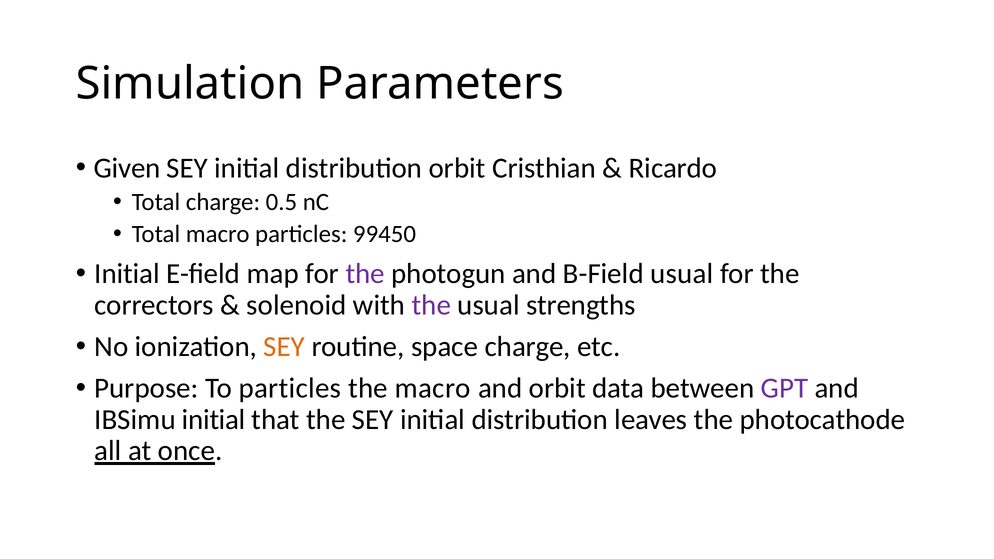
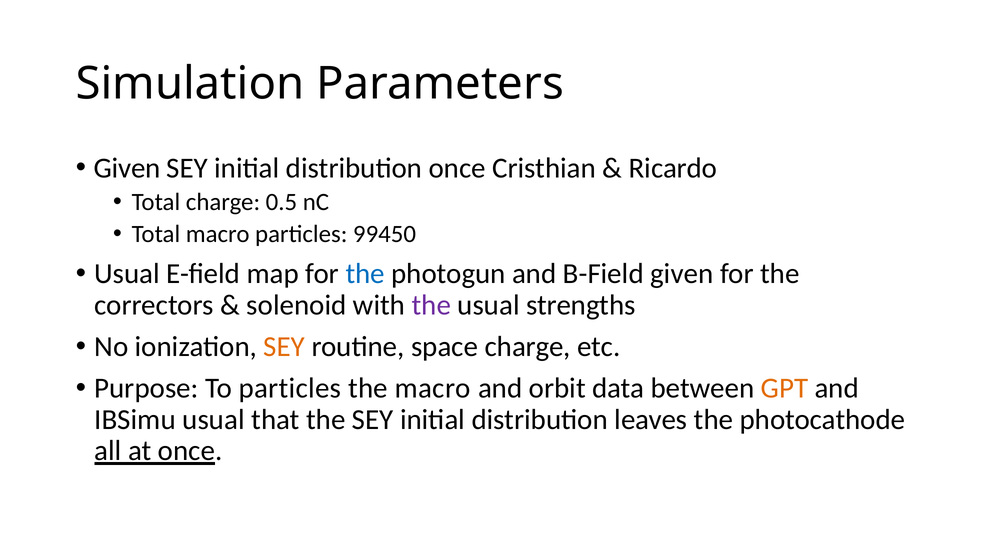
distribution orbit: orbit -> once
Initial at (127, 274): Initial -> Usual
the at (365, 274) colour: purple -> blue
B-Field usual: usual -> given
GPT colour: purple -> orange
IBSimu initial: initial -> usual
